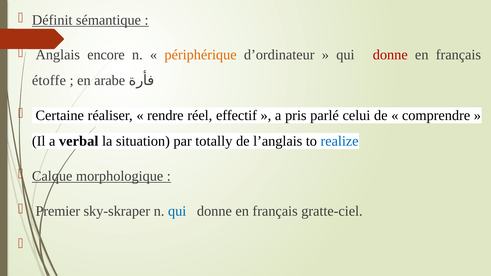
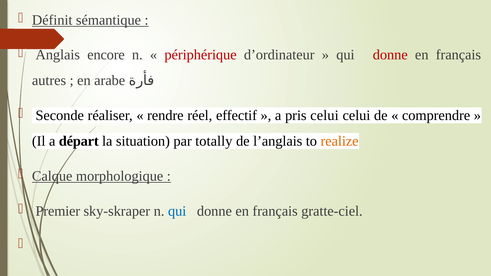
périphérique colour: orange -> red
étoffe: étoffe -> autres
Certaine: Certaine -> Seconde
pris parlé: parlé -> celui
verbal: verbal -> départ
realize colour: blue -> orange
